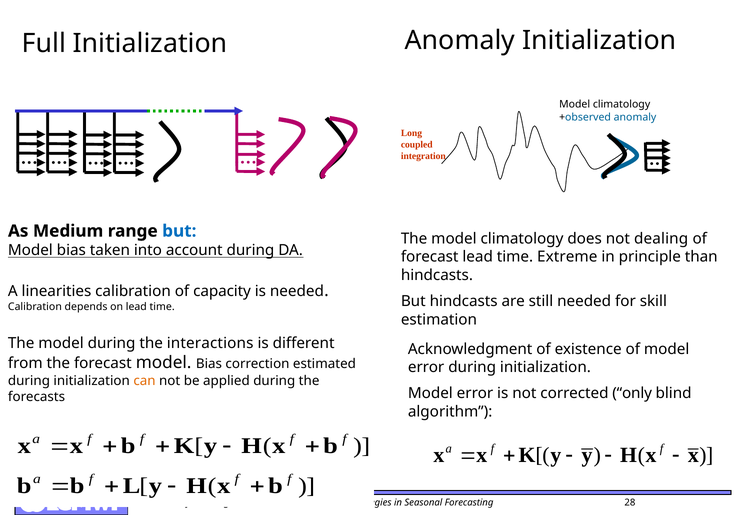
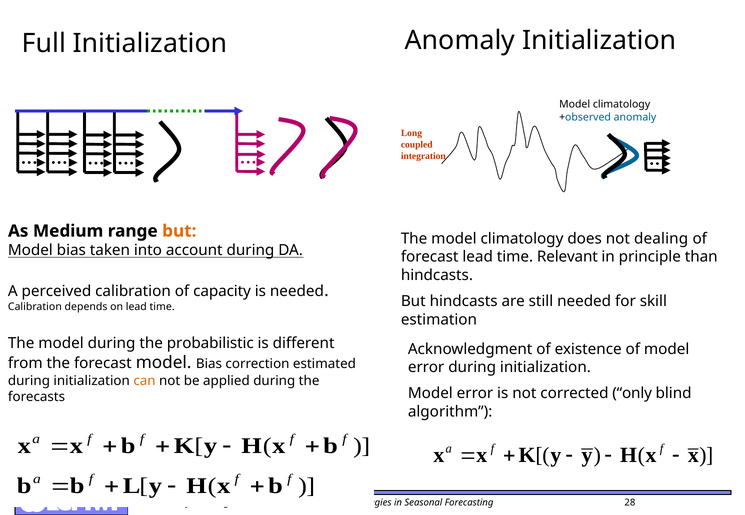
but at (179, 231) colour: blue -> orange
Extreme: Extreme -> Relevant
linearities: linearities -> perceived
interactions: interactions -> probabilistic
